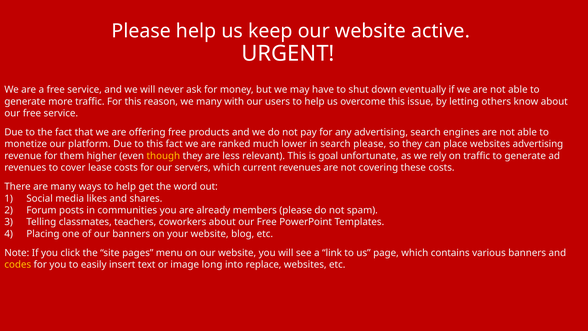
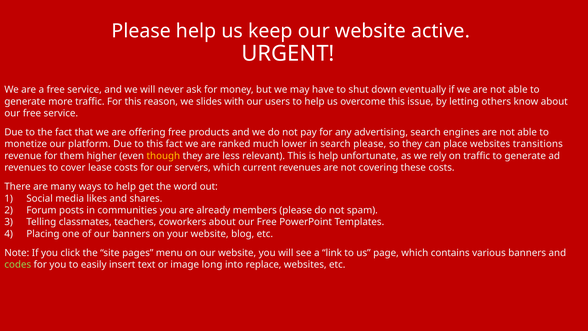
we many: many -> slides
websites advertising: advertising -> transitions
is goal: goal -> help
codes colour: yellow -> light green
